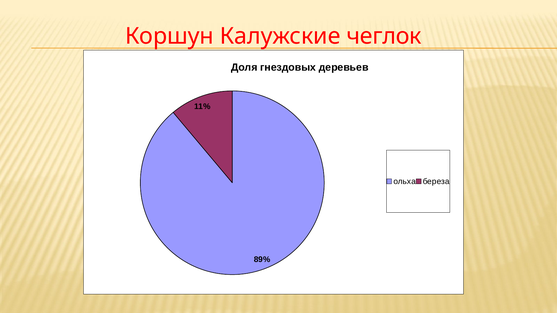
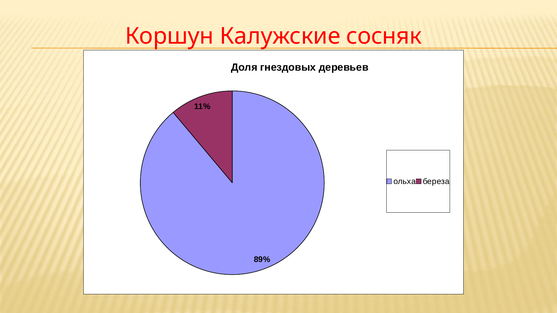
чеглок: чеглок -> сосняк
